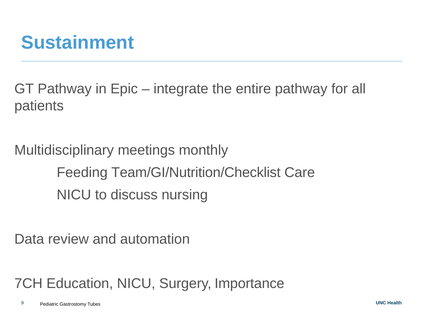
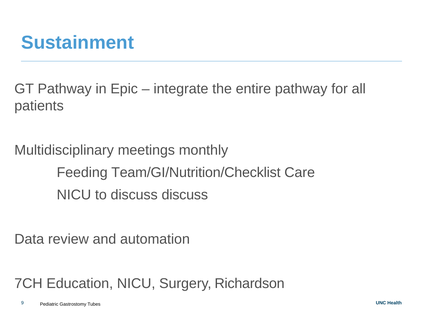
discuss nursing: nursing -> discuss
Importance: Importance -> Richardson
